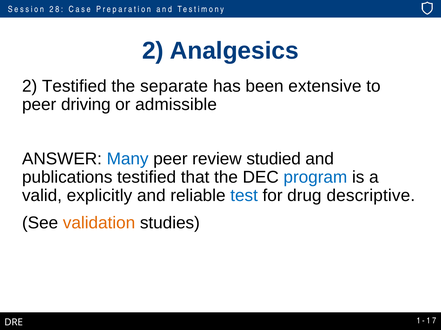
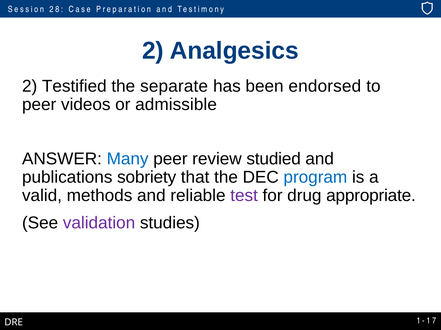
extensive: extensive -> endorsed
driving: driving -> videos
publications testified: testified -> sobriety
explicitly: explicitly -> methods
test colour: blue -> purple
descriptive: descriptive -> appropriate
validation colour: orange -> purple
